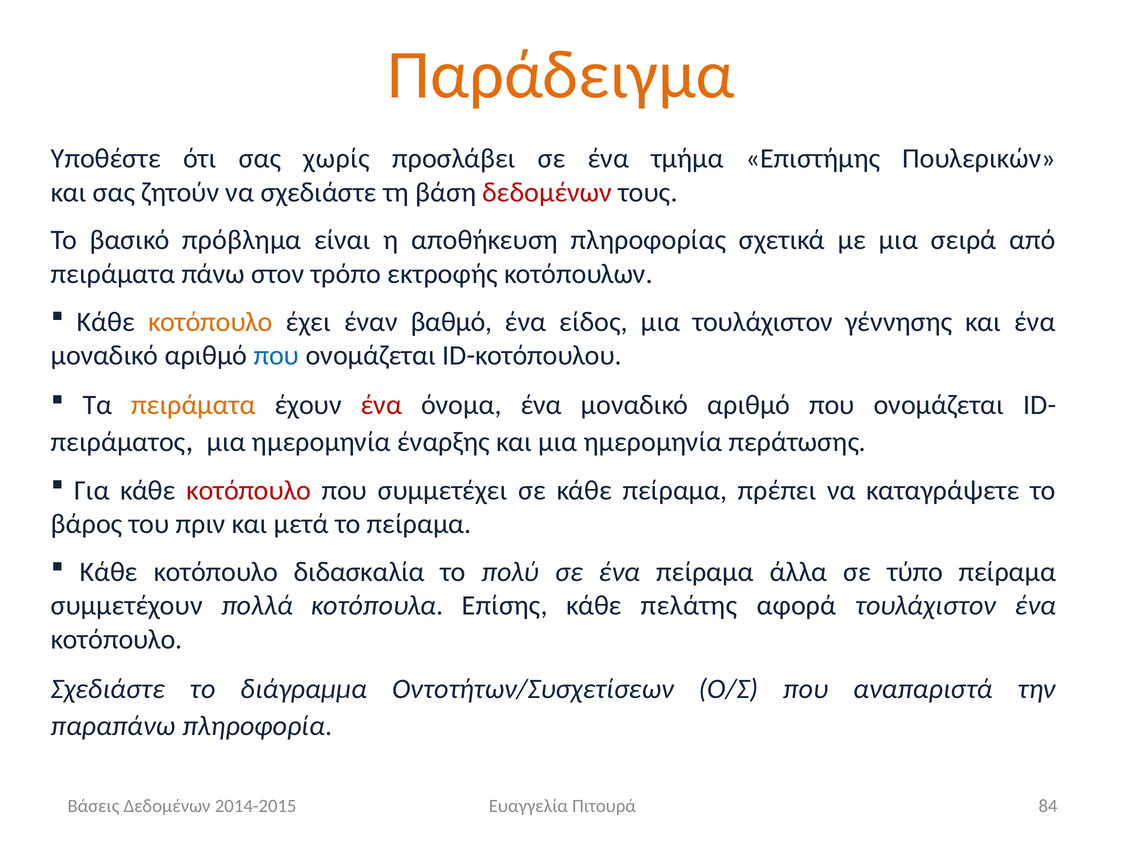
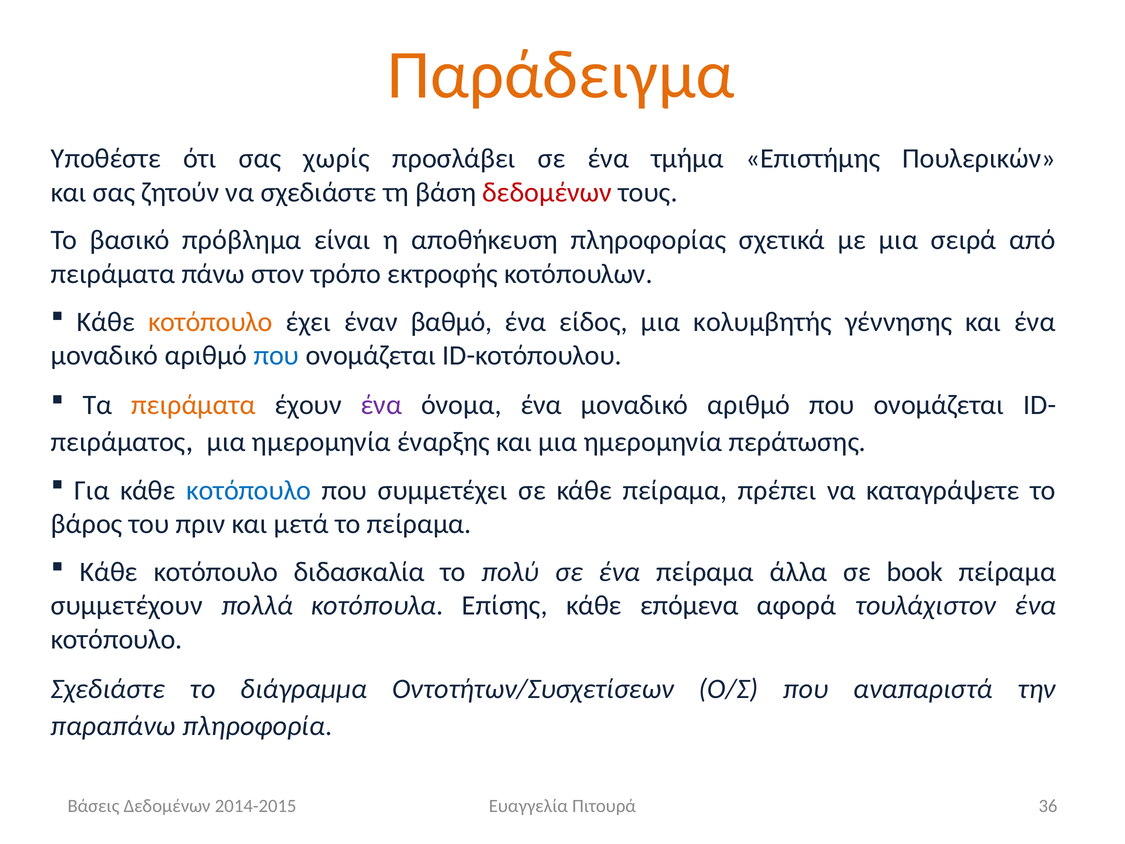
μια τουλάχιστον: τουλάχιστον -> κολυμβητής
ένα at (381, 405) colour: red -> purple
κοτόπουλο at (249, 490) colour: red -> blue
τύπο: τύπο -> book
πελάτης: πελάτης -> επόμενα
84: 84 -> 36
